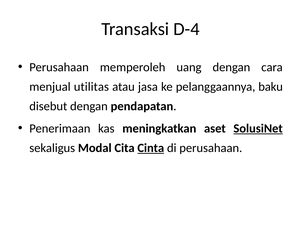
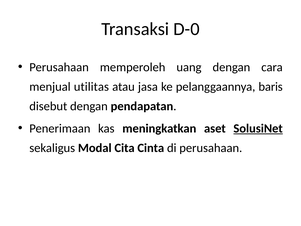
D-4: D-4 -> D-0
baku: baku -> baris
Cinta underline: present -> none
